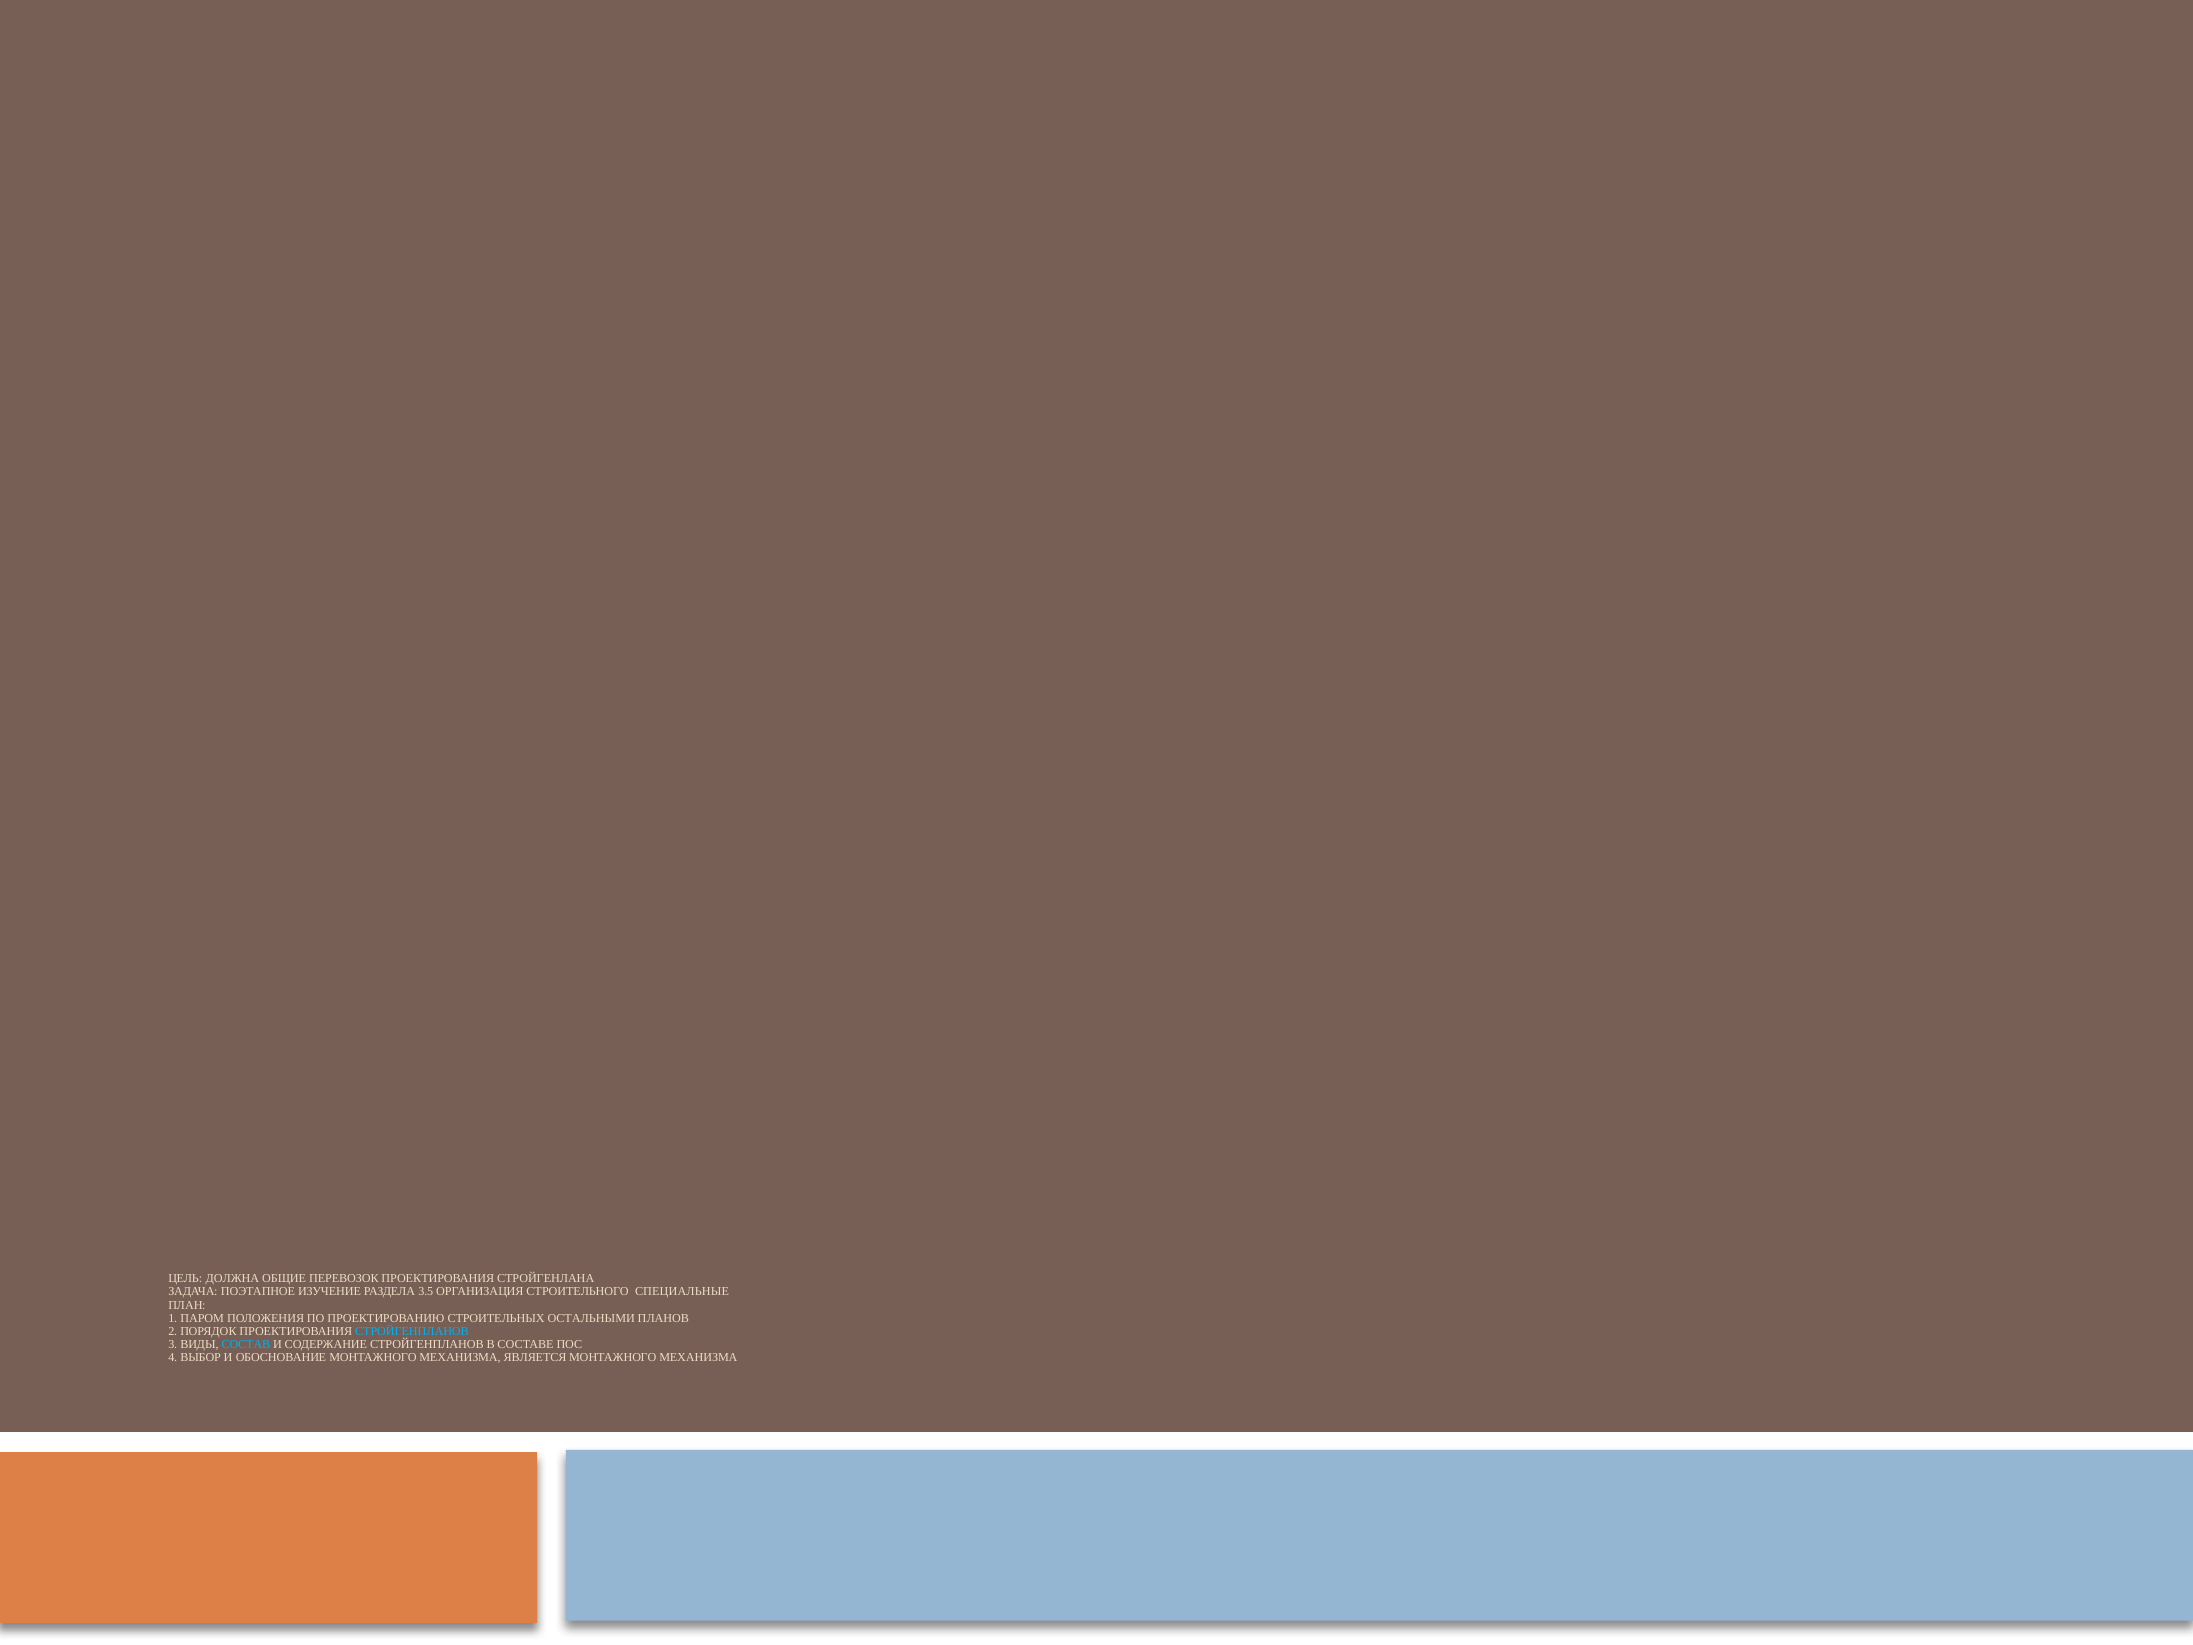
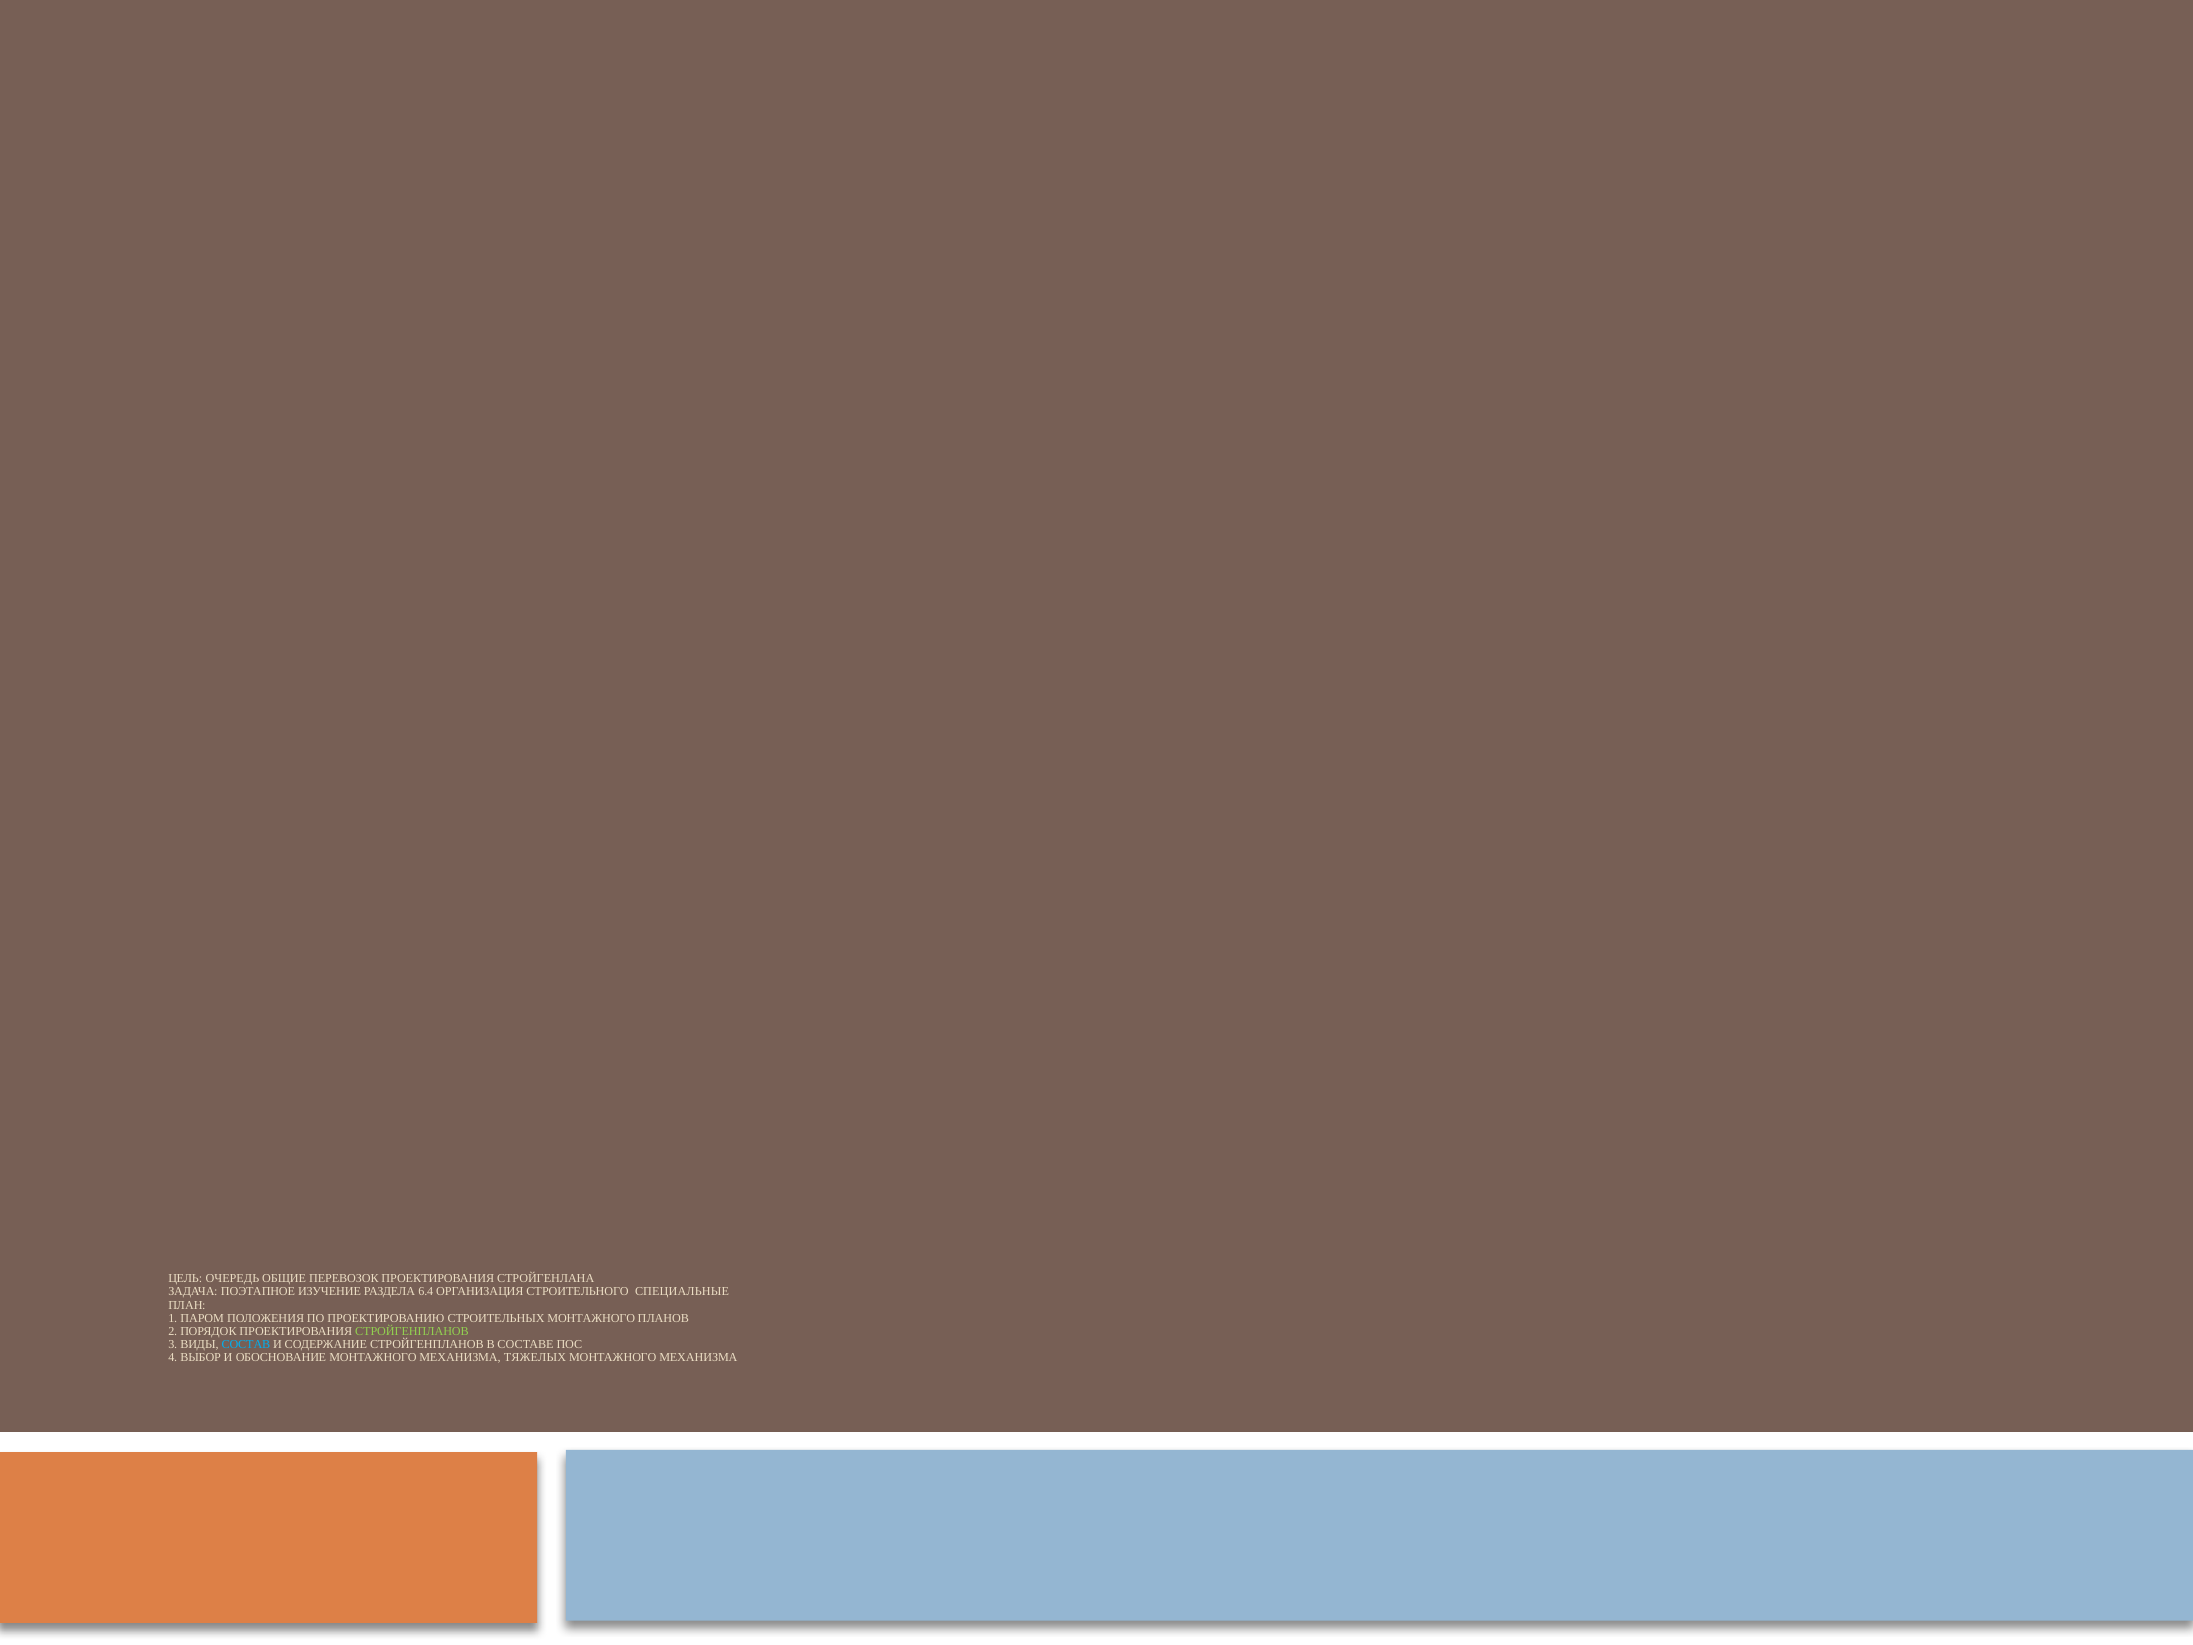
ДОЛЖНА: ДОЛЖНА -> ОЧЕРЕДЬ
3.5: 3.5 -> 6.4
СТРОИТЕЛЬНЫХ ОСТАЛЬНЫМИ: ОСТАЛЬНЫМИ -> МОНТАЖНОГО
СТРОЙГЕНПЛАНОВ at (412, 1331) colour: light blue -> light green
ЯВЛЯЕТСЯ: ЯВЛЯЕТСЯ -> ТЯЖЕЛЫХ
